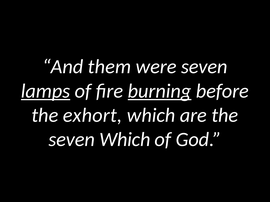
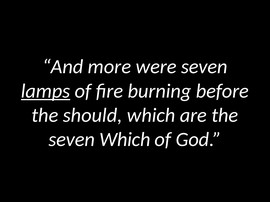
them: them -> more
burning underline: present -> none
exhort: exhort -> should
